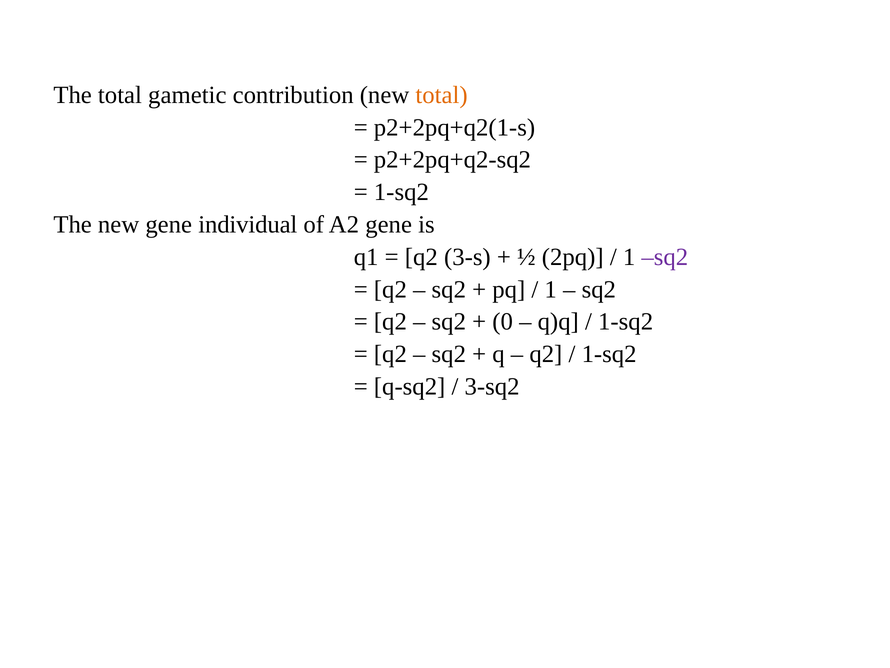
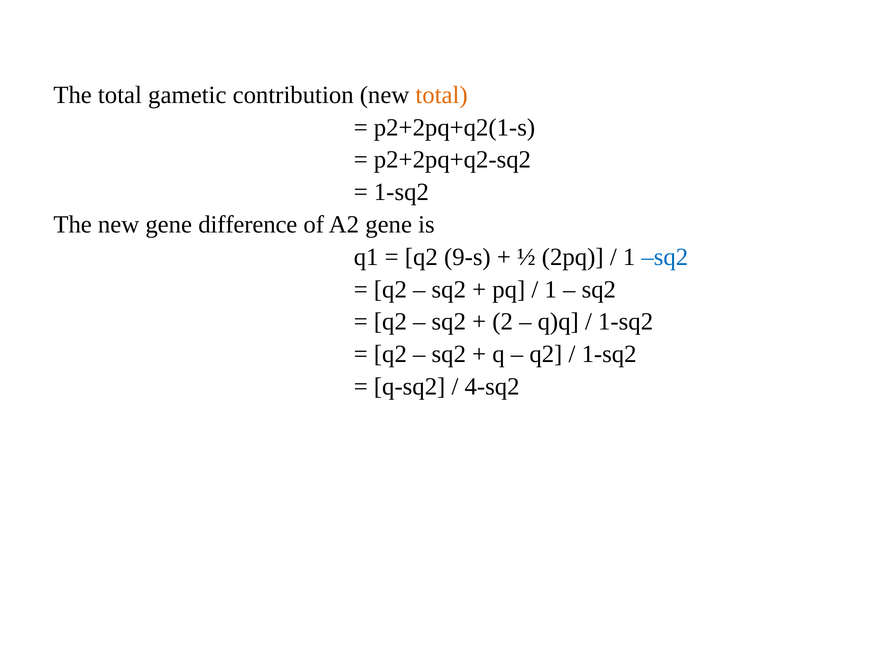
individual: individual -> difference
3-s: 3-s -> 9-s
sq2 at (665, 257) colour: purple -> blue
0: 0 -> 2
3-sq2: 3-sq2 -> 4-sq2
